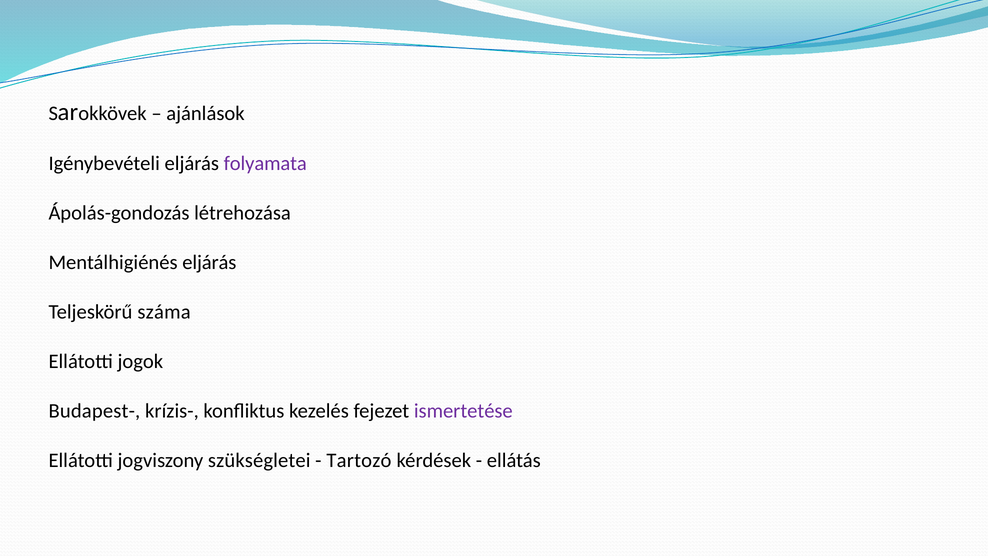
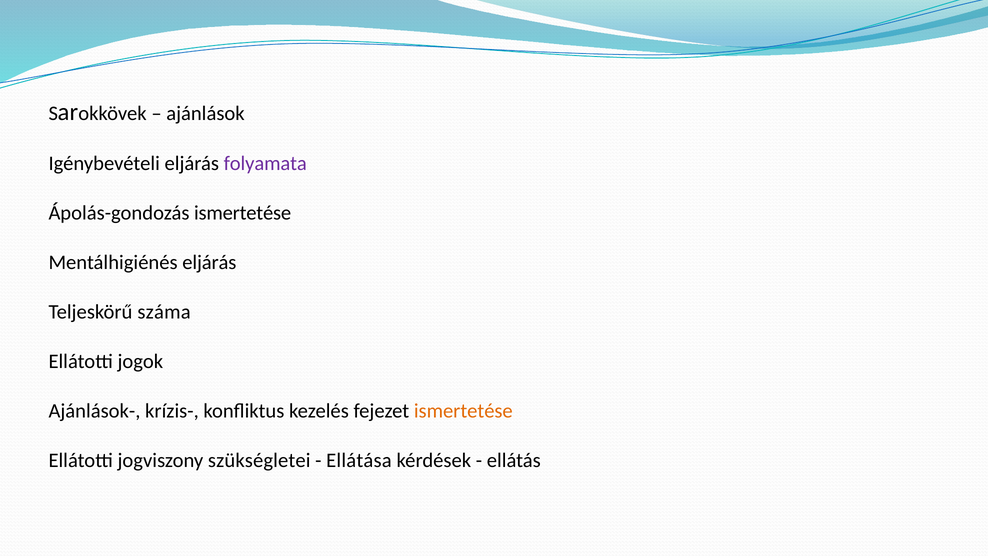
Ápolás-gondozás létrehozása: létrehozása -> ismertetése
Budapest-: Budapest- -> Ajánlások-
ismertetése at (463, 411) colour: purple -> orange
Tartozó: Tartozó -> Ellátása
